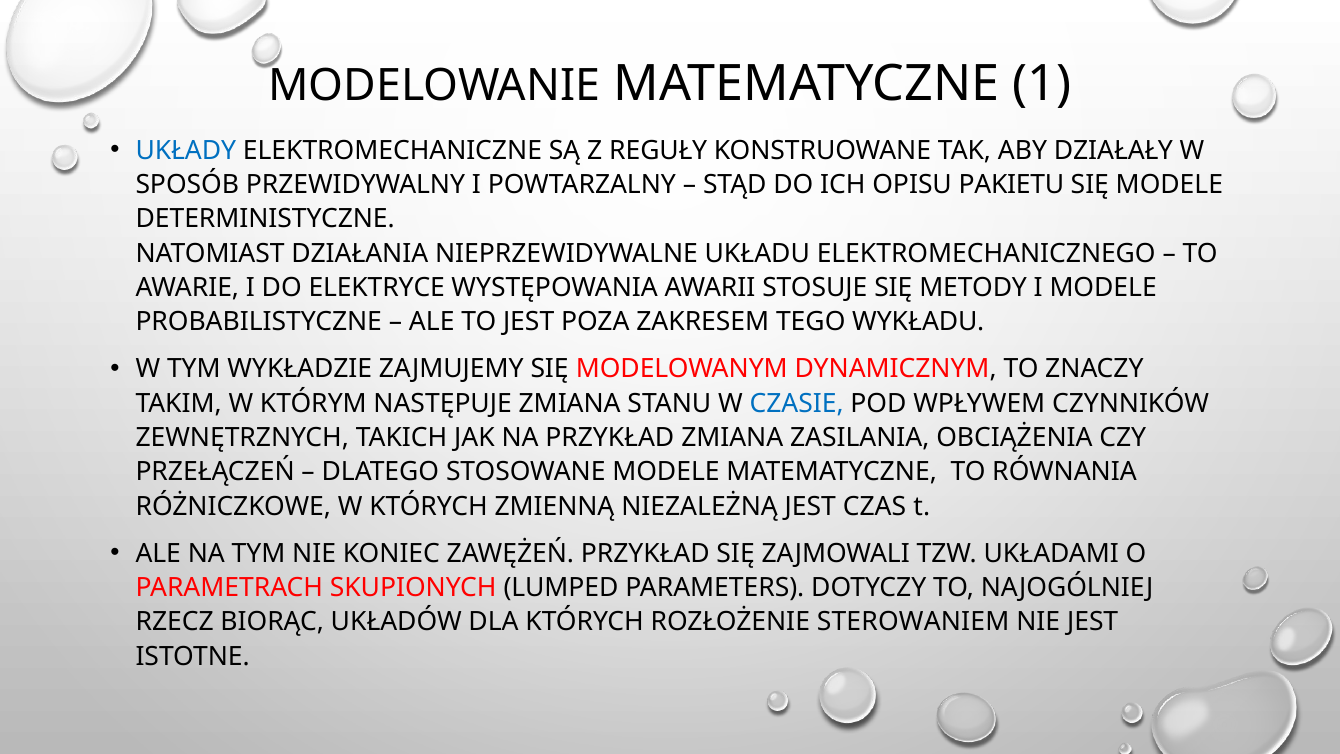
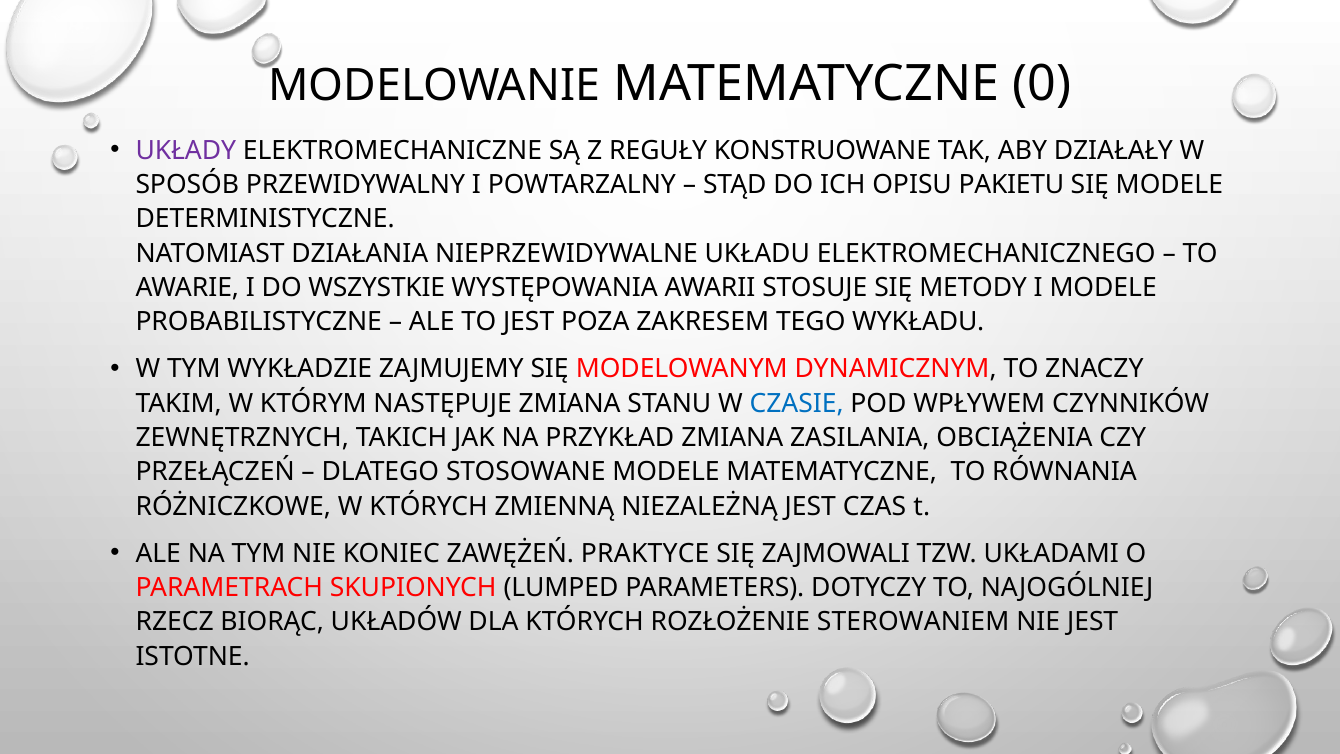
1: 1 -> 0
UKŁADY colour: blue -> purple
ELEKTRYCE: ELEKTRYCE -> WSZYSTKIE
ZAWĘŻEŃ PRZYKŁAD: PRZYKŁAD -> PRAKTYCE
